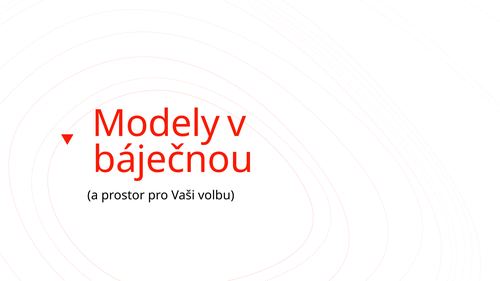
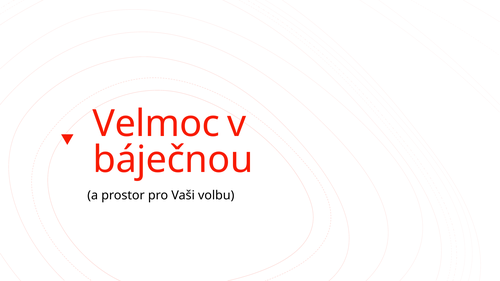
Modely: Modely -> Velmoc
